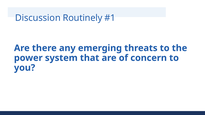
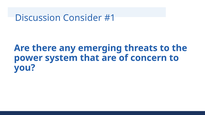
Routinely: Routinely -> Consider
